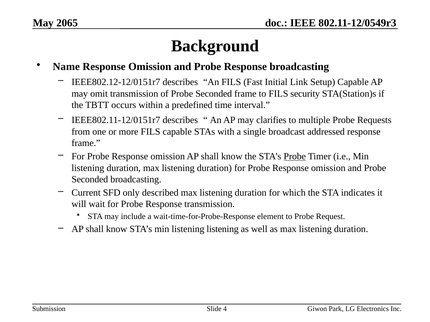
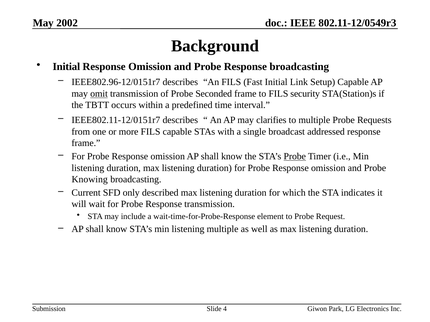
2065: 2065 -> 2002
Name at (66, 67): Name -> Initial
IEEE802.12-12/0151r7: IEEE802.12-12/0151r7 -> IEEE802.96-12/0151r7
omit underline: none -> present
Seconded at (90, 180): Seconded -> Knowing
listening listening: listening -> multiple
